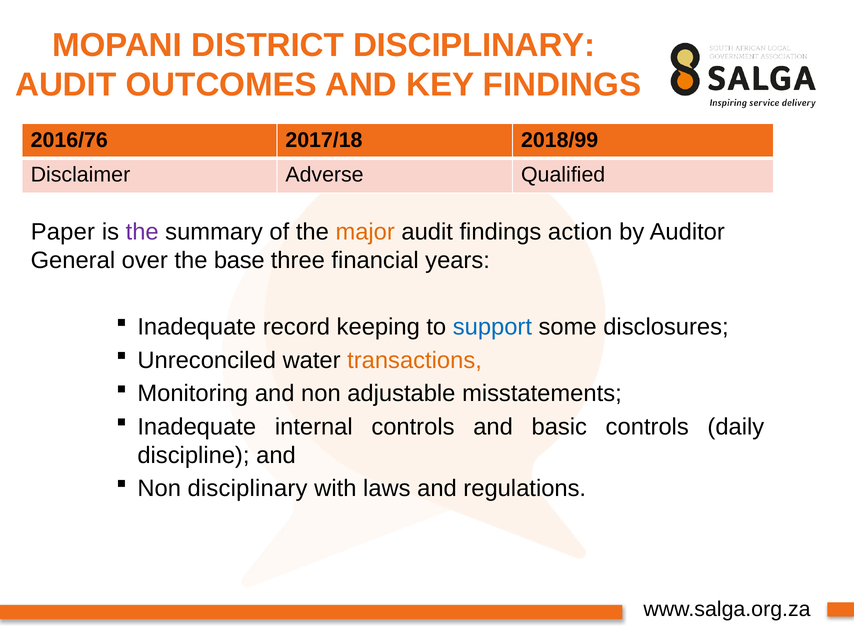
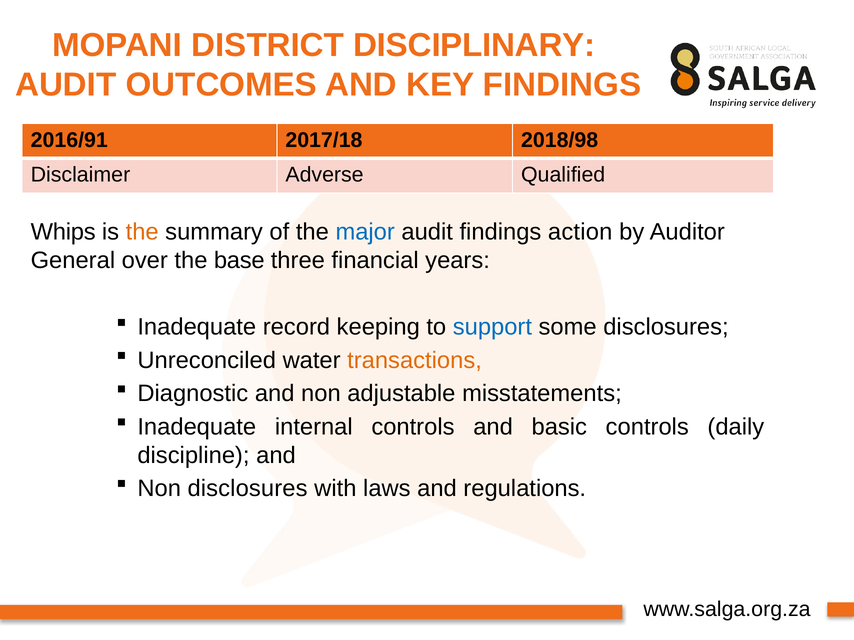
2016/76: 2016/76 -> 2016/91
2018/99: 2018/99 -> 2018/98
Paper: Paper -> Whips
the at (142, 232) colour: purple -> orange
major colour: orange -> blue
Monitoring: Monitoring -> Diagnostic
Non disciplinary: disciplinary -> disclosures
